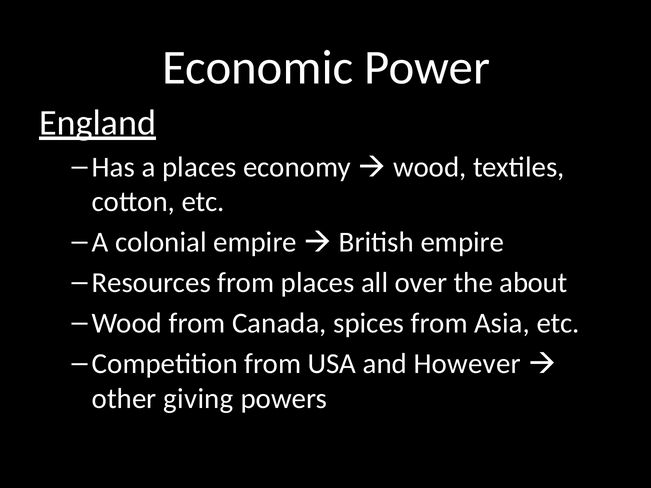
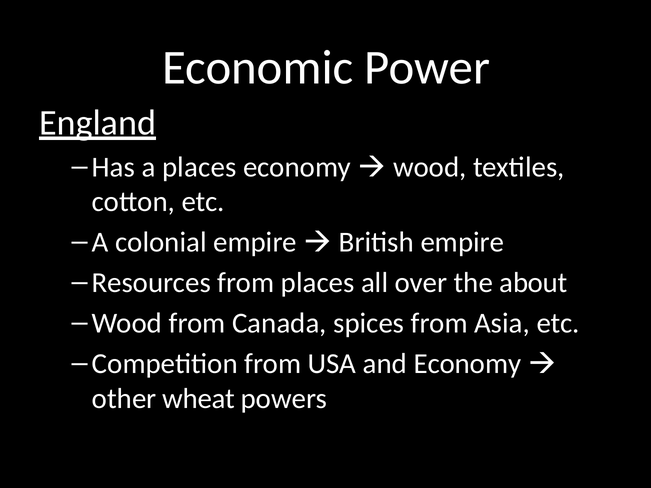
and However: However -> Economy
giving: giving -> wheat
